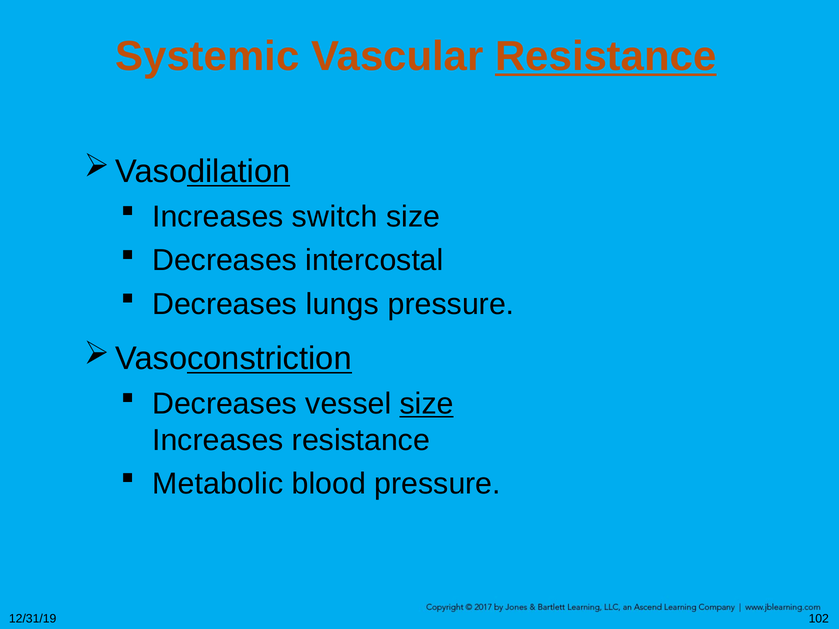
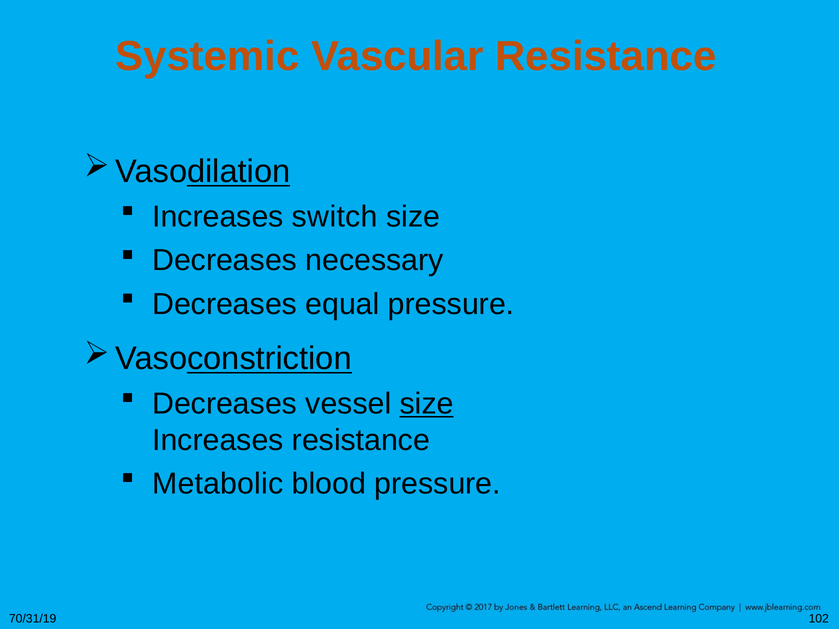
Resistance at (606, 57) underline: present -> none
intercostal: intercostal -> necessary
lungs: lungs -> equal
12/31/19: 12/31/19 -> 70/31/19
